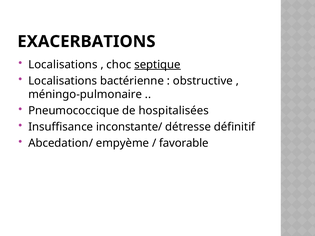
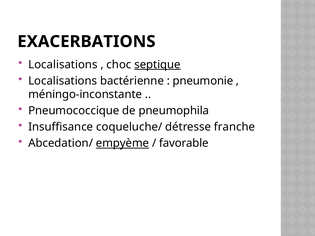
obstructive: obstructive -> pneumonie
méningo-pulmonaire: méningo-pulmonaire -> méningo-inconstante
hospitalisées: hospitalisées -> pneumophila
inconstante/: inconstante/ -> coqueluche/
définitif: définitif -> franche
empyème underline: none -> present
